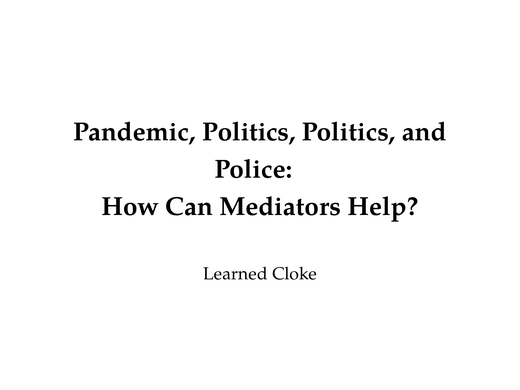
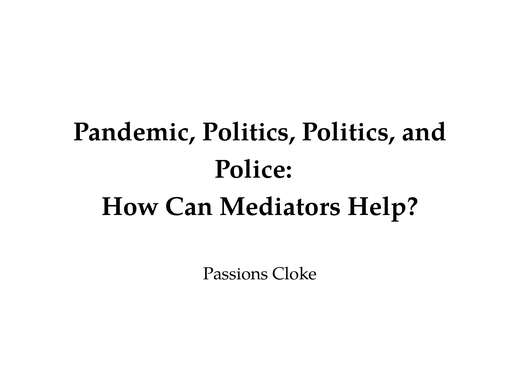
Learned: Learned -> Passions
